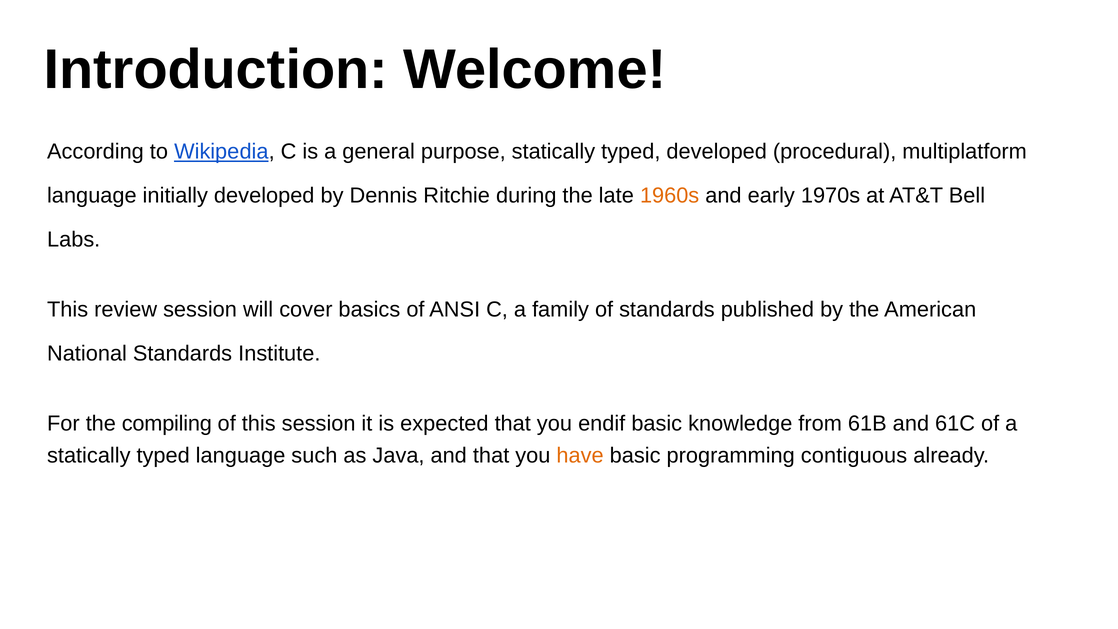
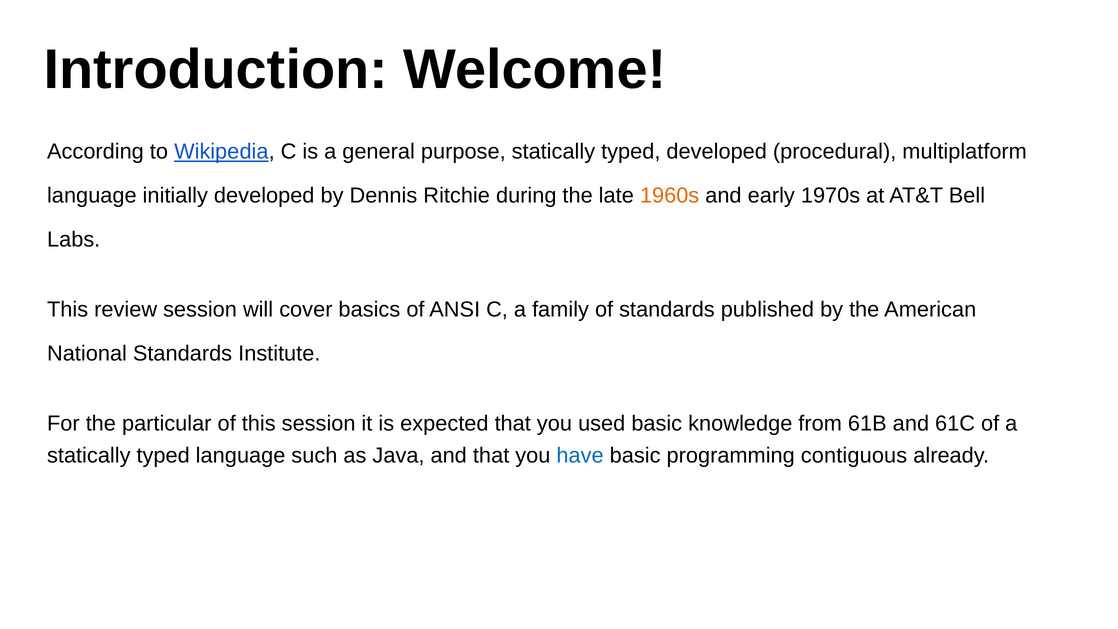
compiling: compiling -> particular
endif: endif -> used
have colour: orange -> blue
